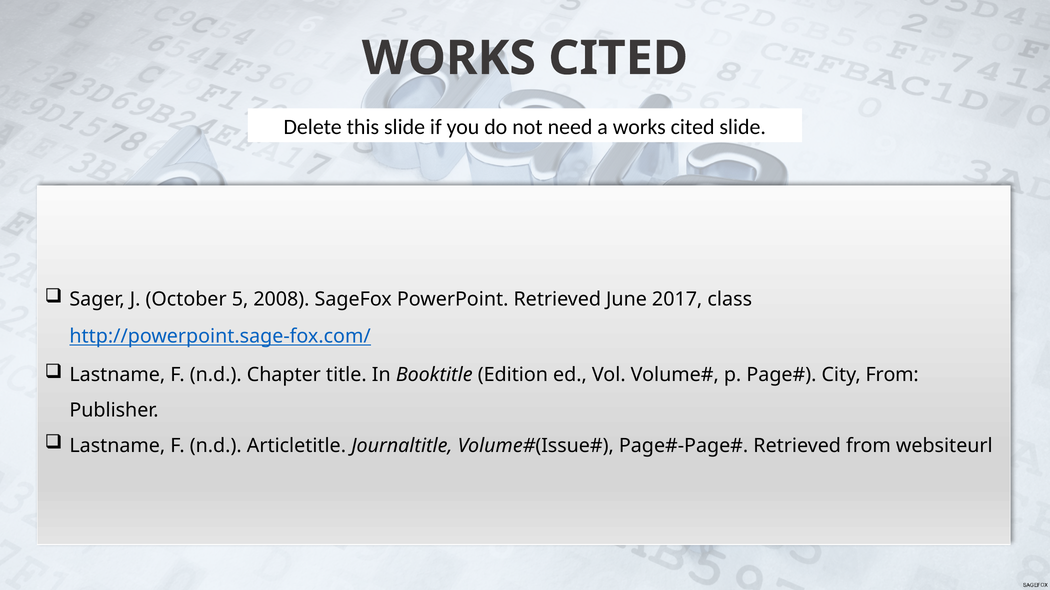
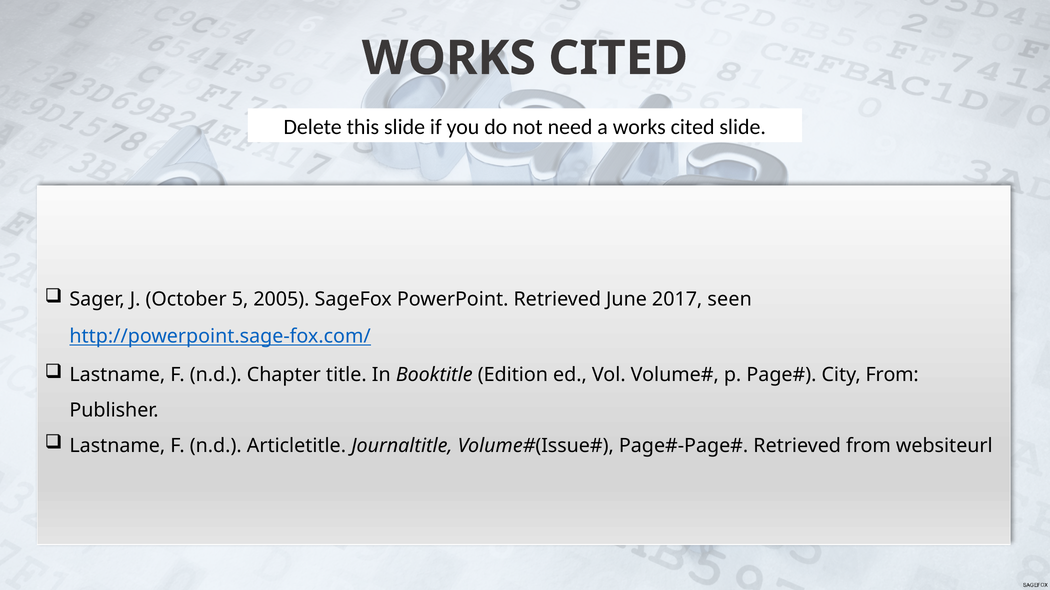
2008: 2008 -> 2005
class: class -> seen
